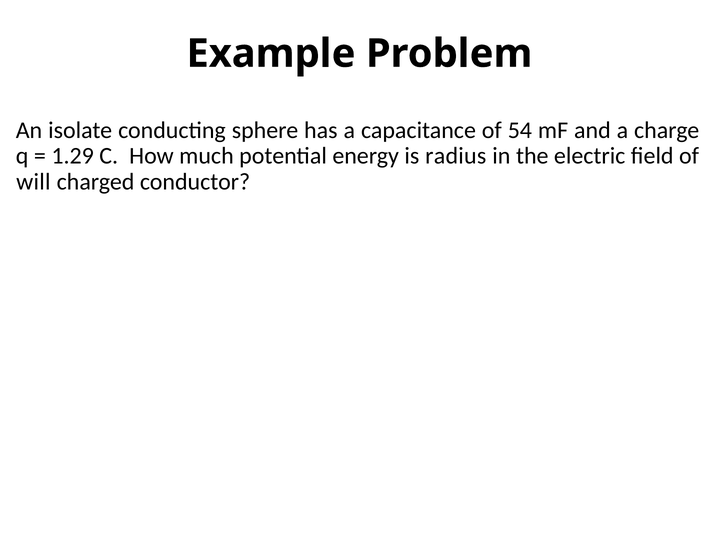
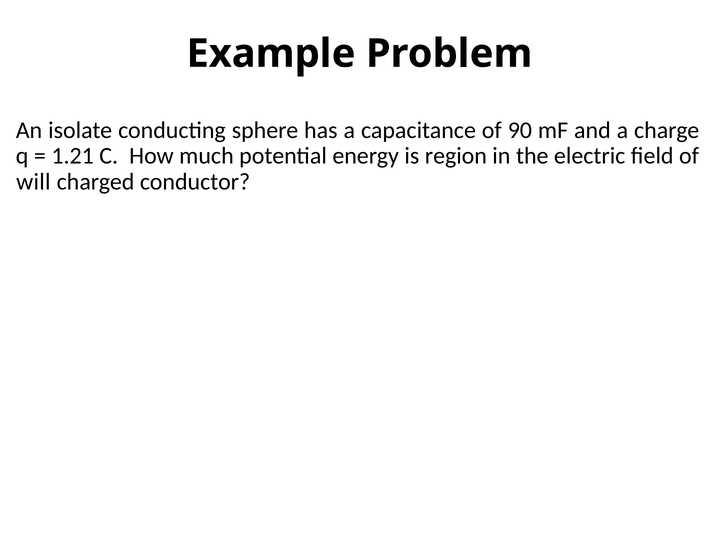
54: 54 -> 90
1.29: 1.29 -> 1.21
radius: radius -> region
